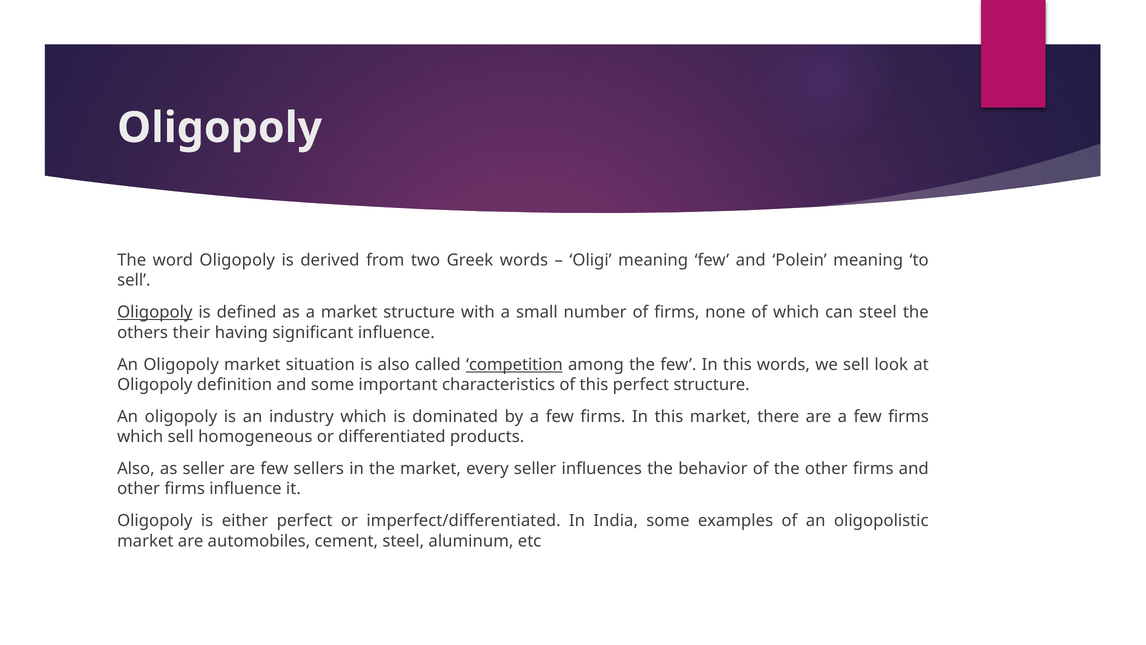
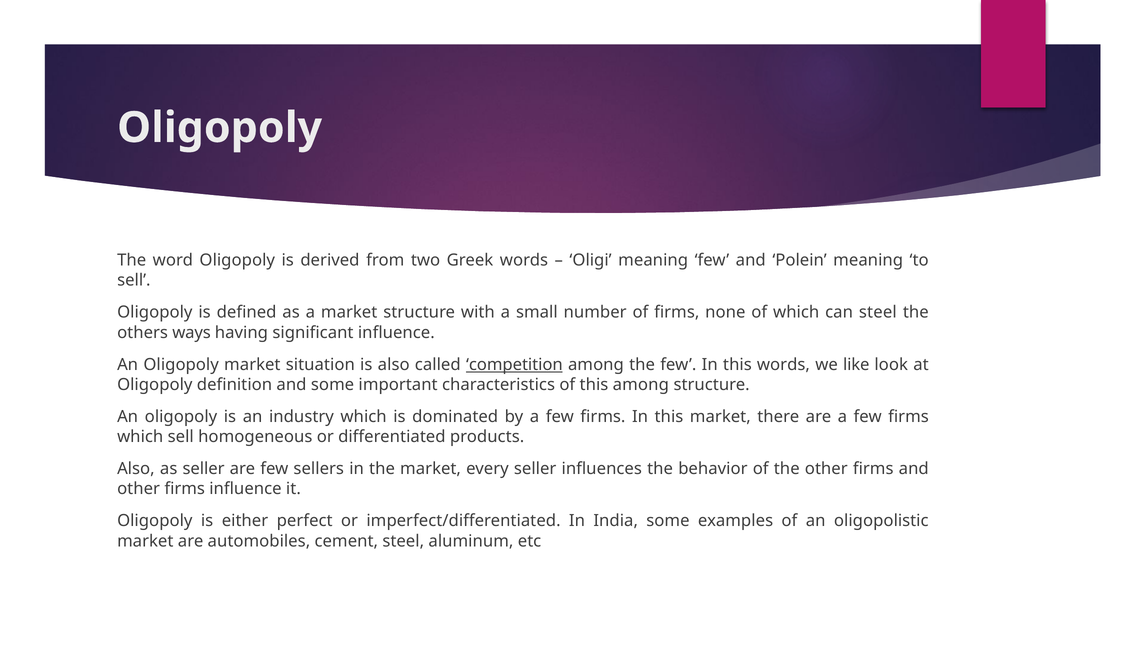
Oligopoly at (155, 312) underline: present -> none
their: their -> ways
we sell: sell -> like
this perfect: perfect -> among
